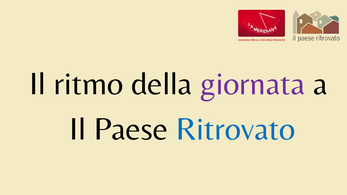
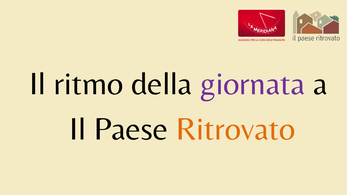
Ritrovato colour: blue -> orange
